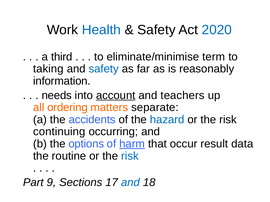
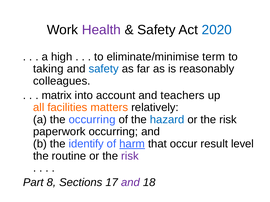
Health colour: blue -> purple
third: third -> high
information: information -> colleagues
needs: needs -> matrix
account underline: present -> none
ordering: ordering -> facilities
separate: separate -> relatively
the accidents: accidents -> occurring
continuing: continuing -> paperwork
options: options -> identify
data: data -> level
risk at (130, 156) colour: blue -> purple
9: 9 -> 8
and at (130, 183) colour: blue -> purple
